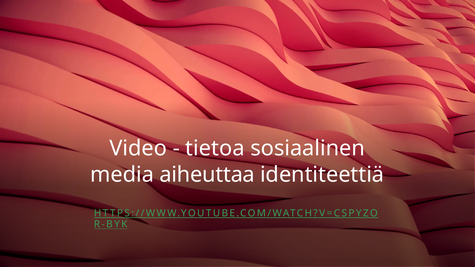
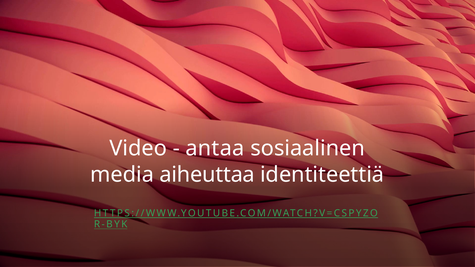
tietoa: tietoa -> antaa
